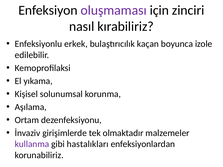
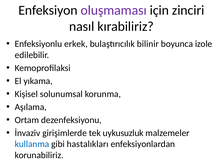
kaçan: kaçan -> bilinir
olmaktadır: olmaktadır -> uykusuzluk
kullanma colour: purple -> blue
